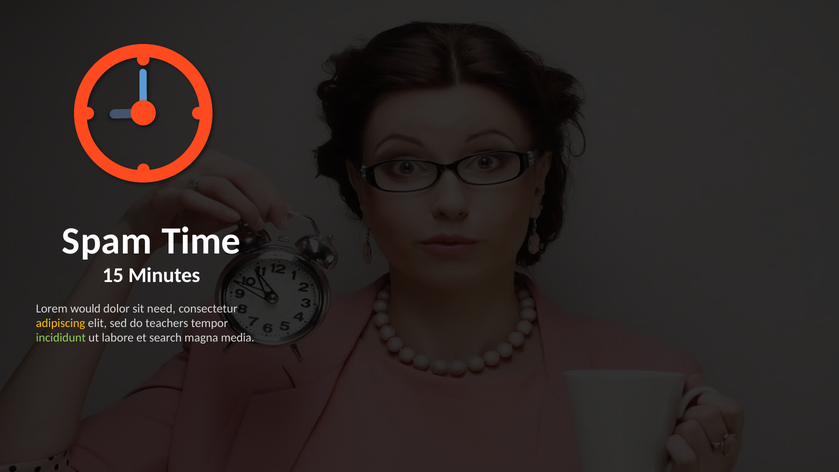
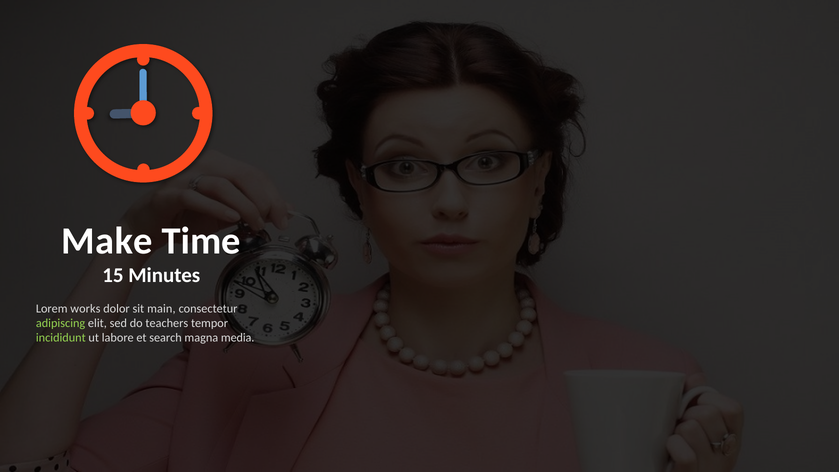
Spam: Spam -> Make
would: would -> works
need: need -> main
adipiscing colour: yellow -> light green
